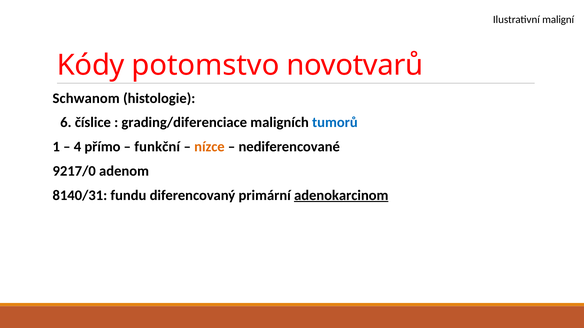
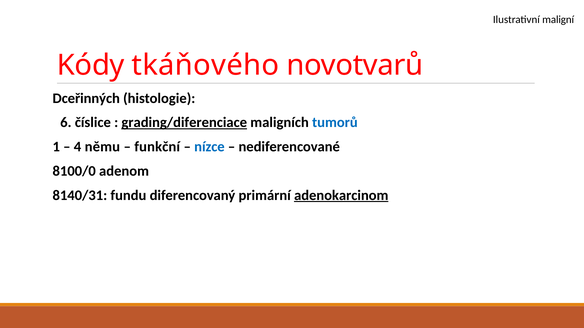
potomstvo: potomstvo -> tkáňového
Schwanom: Schwanom -> Dceřinných
grading/diferenciace underline: none -> present
přímo: přímo -> němu
nízce colour: orange -> blue
9217/0: 9217/0 -> 8100/0
